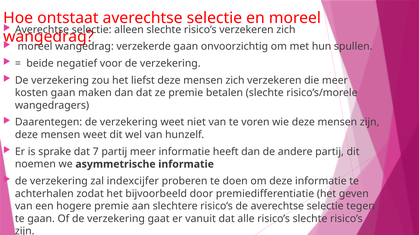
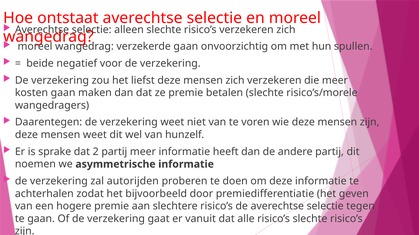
7: 7 -> 2
indexcijfer: indexcijfer -> autorijden
